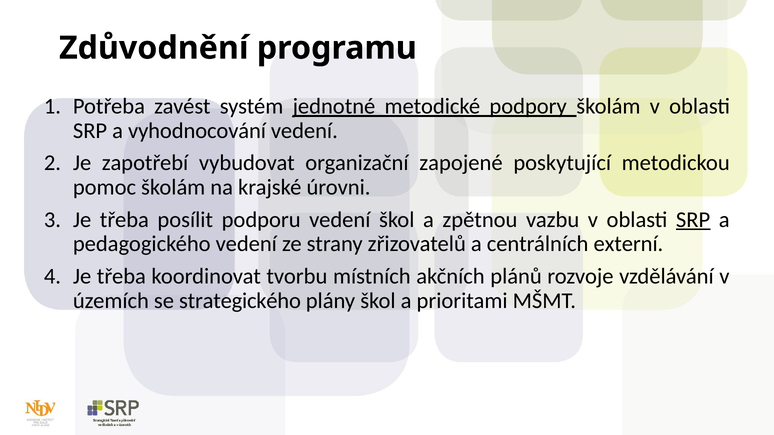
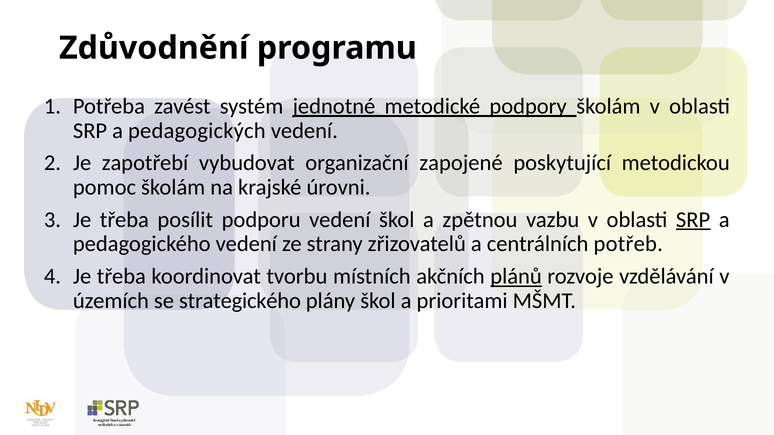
vyhodnocování: vyhodnocování -> pedagogických
externí: externí -> potřeb
plánů underline: none -> present
